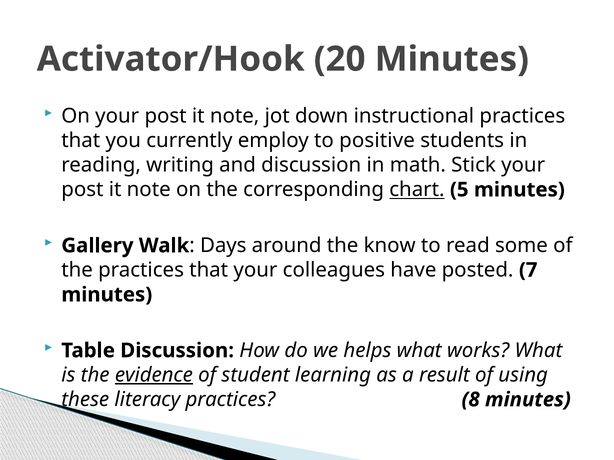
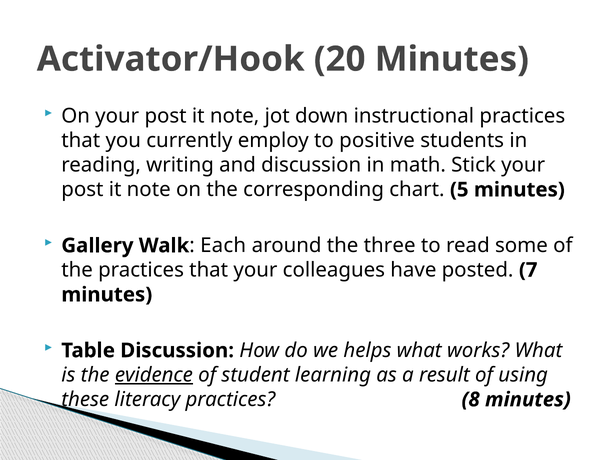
chart underline: present -> none
Days: Days -> Each
know: know -> three
